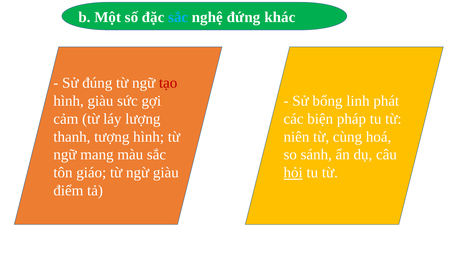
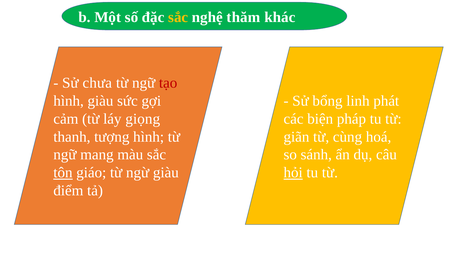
sắc at (178, 17) colour: light blue -> yellow
đứng: đứng -> thăm
đúng: đúng -> chưa
lượng: lượng -> giọng
niên: niên -> giãn
tôn underline: none -> present
